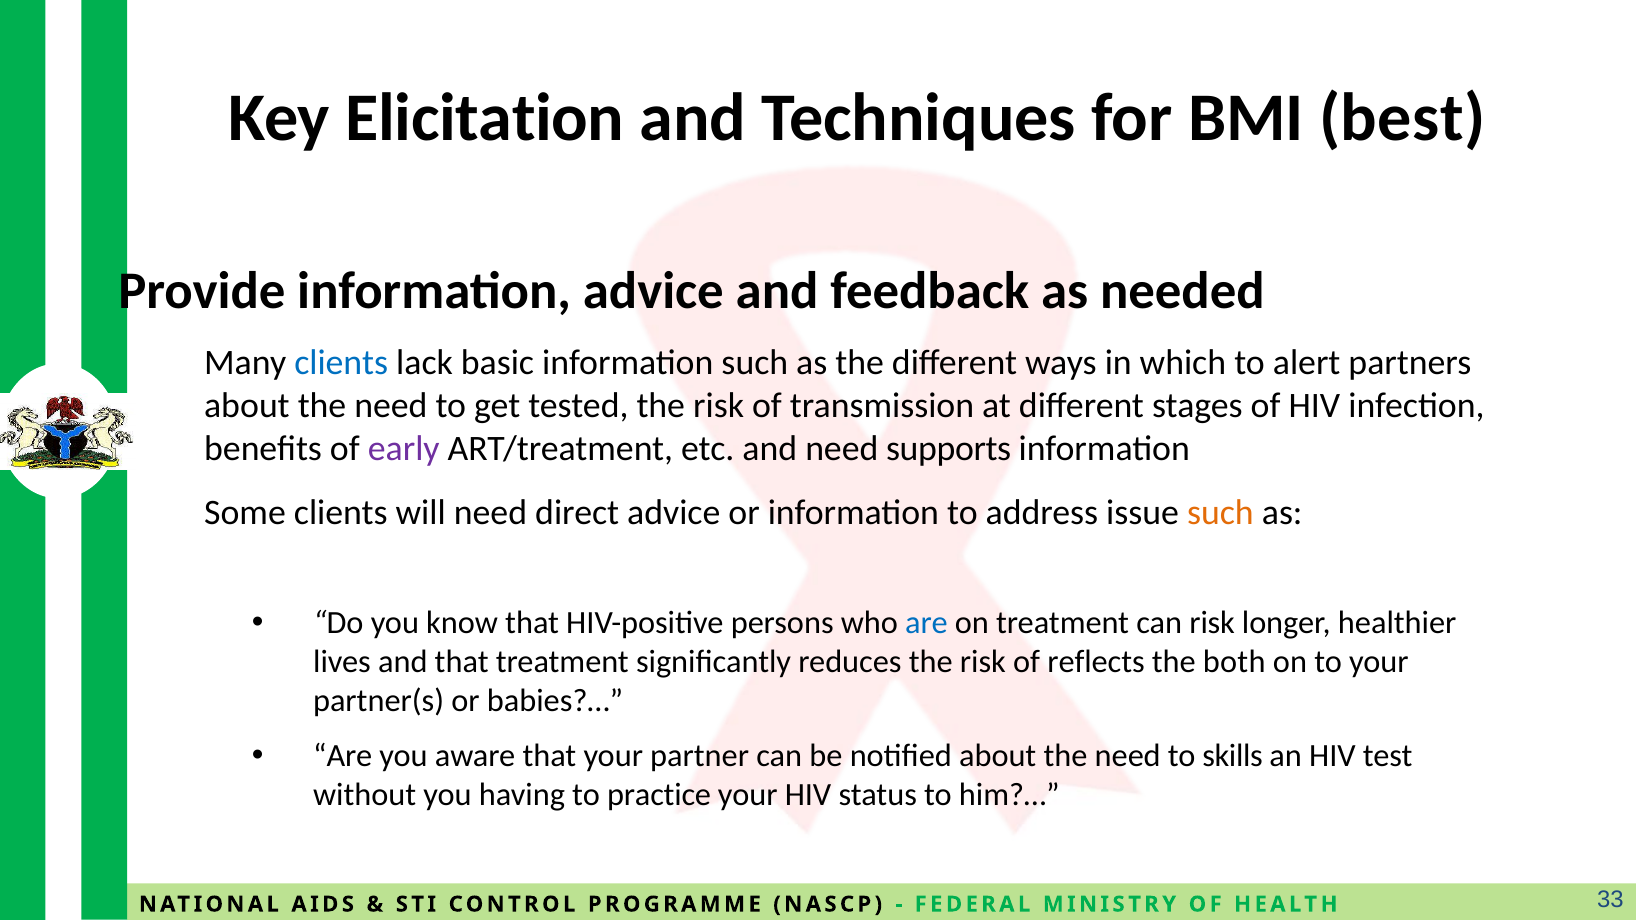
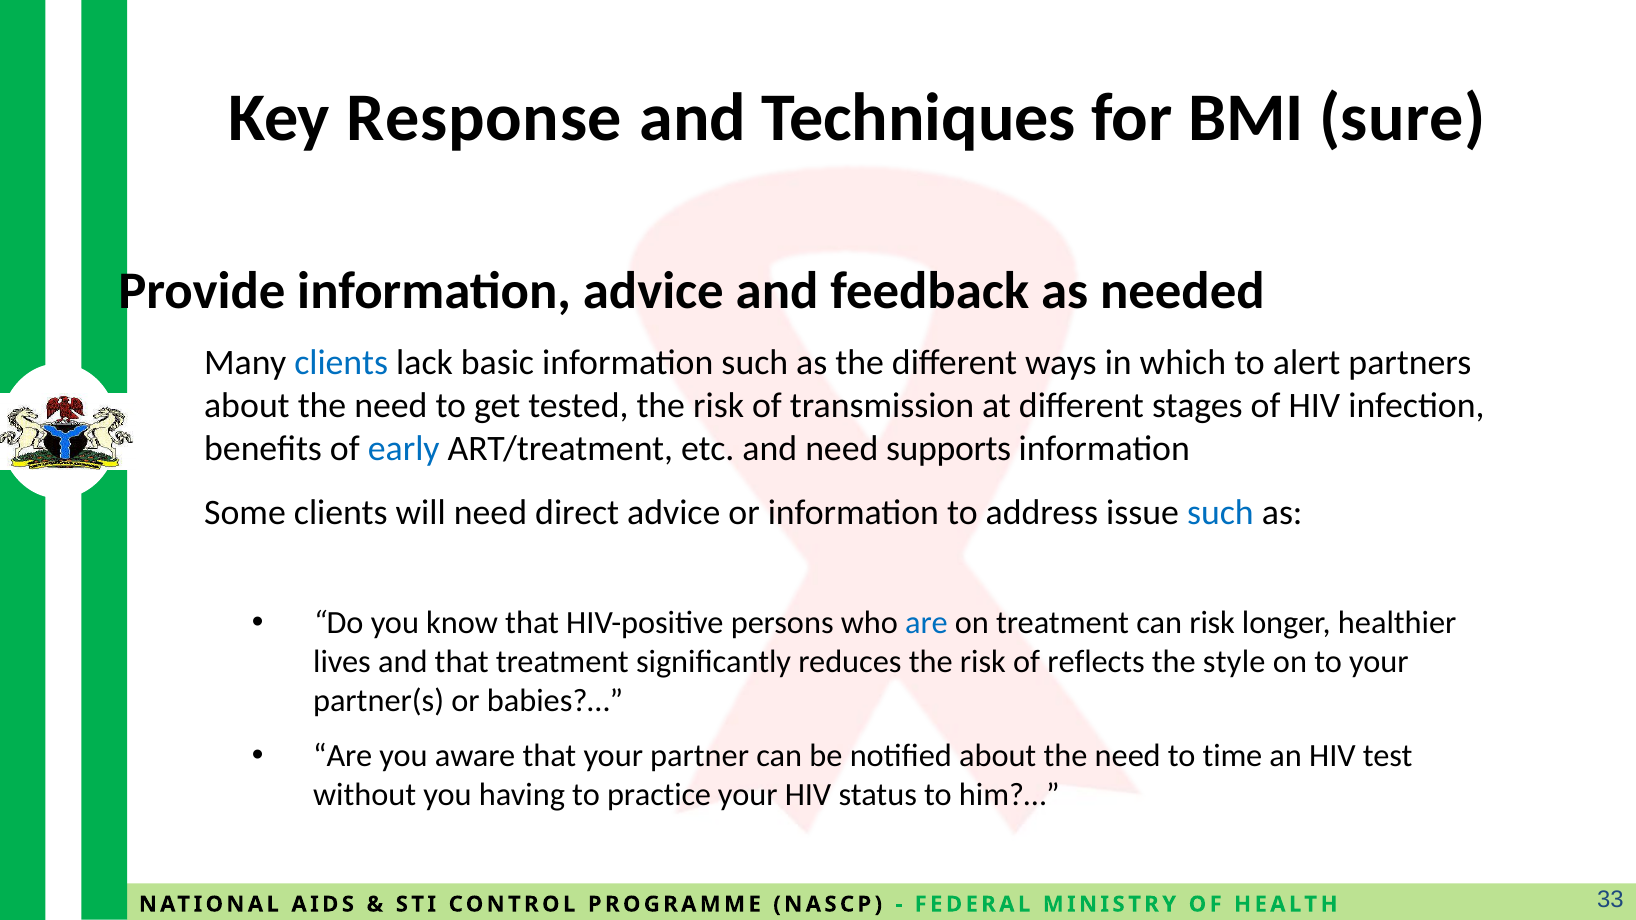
Elicitation: Elicitation -> Response
best: best -> sure
early colour: purple -> blue
such at (1220, 512) colour: orange -> blue
both: both -> style
skills: skills -> time
